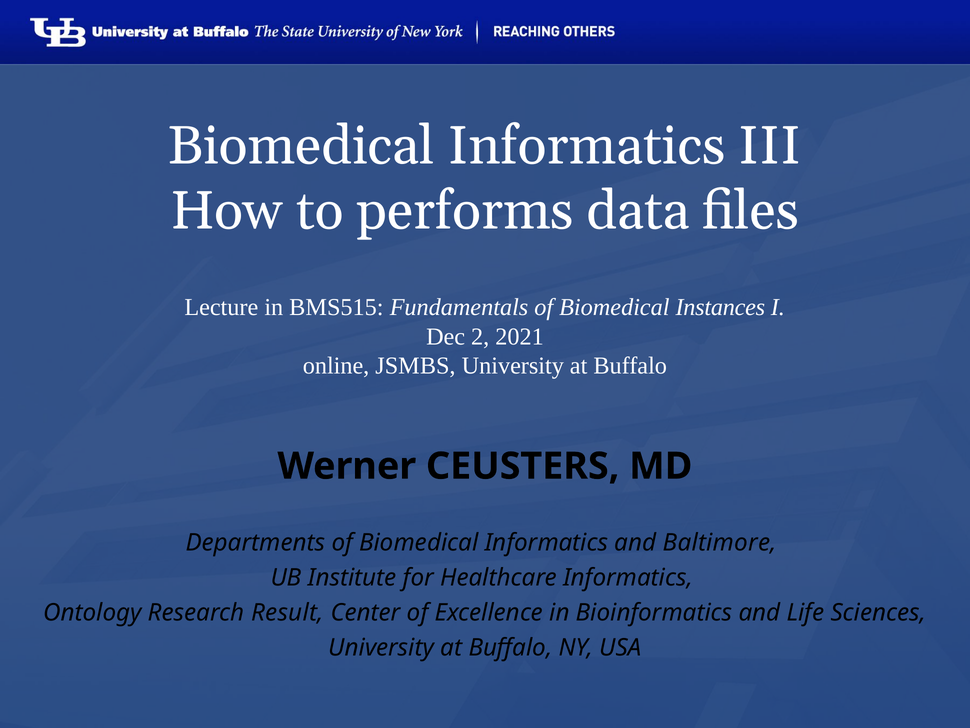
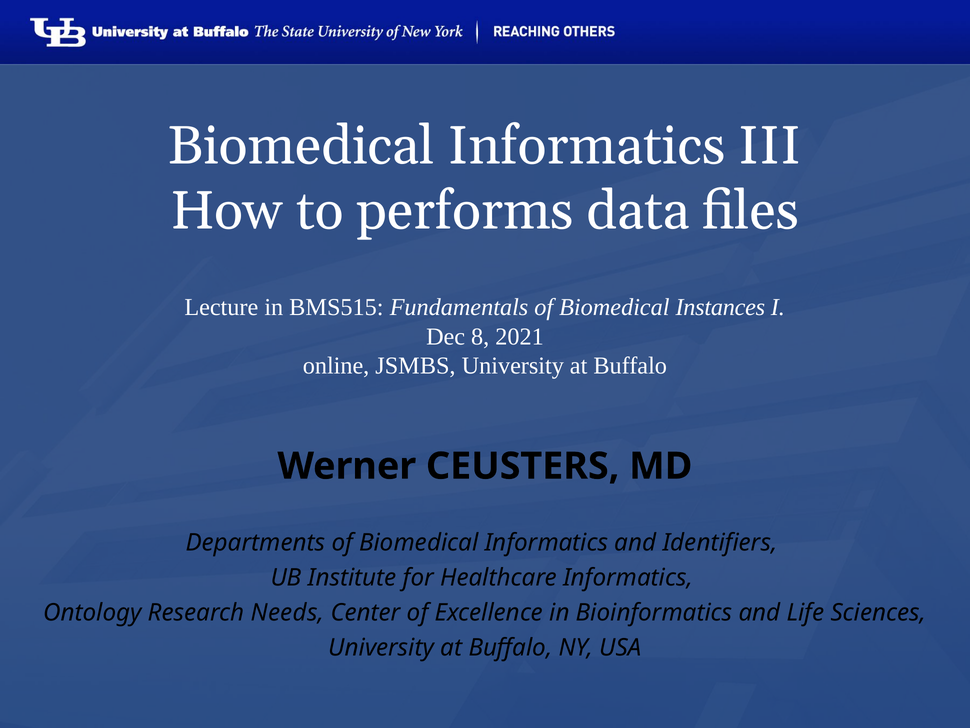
2: 2 -> 8
Baltimore: Baltimore -> Identifiers
Result: Result -> Needs
